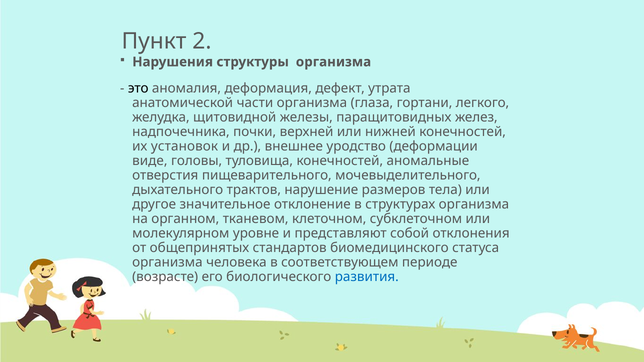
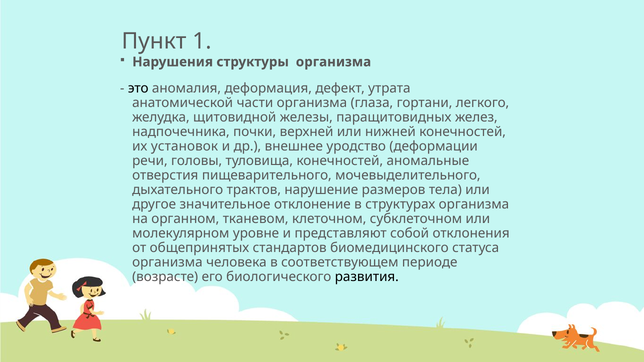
2: 2 -> 1
виде: виде -> речи
развития colour: blue -> black
